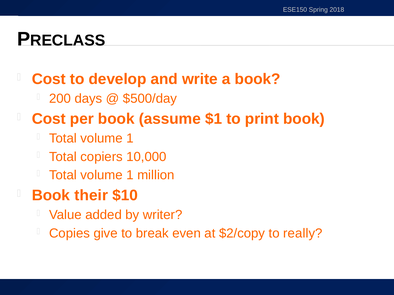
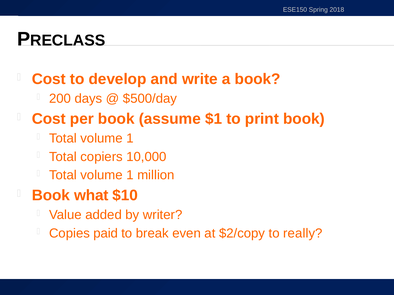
their: their -> what
give: give -> paid
